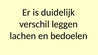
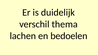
leggen: leggen -> thema
